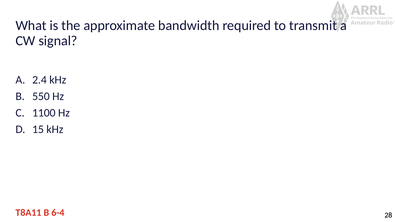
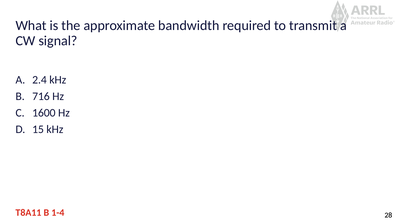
550: 550 -> 716
1100: 1100 -> 1600
6-4: 6-4 -> 1-4
